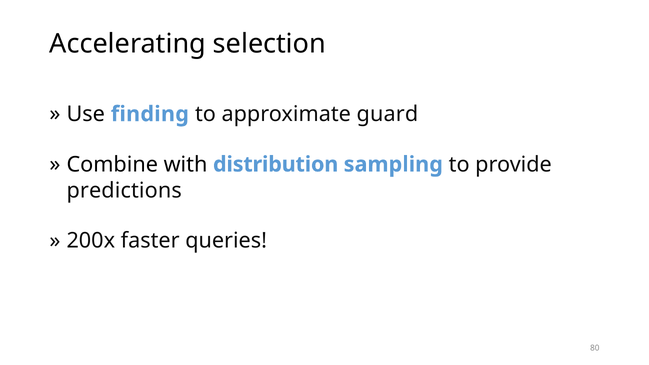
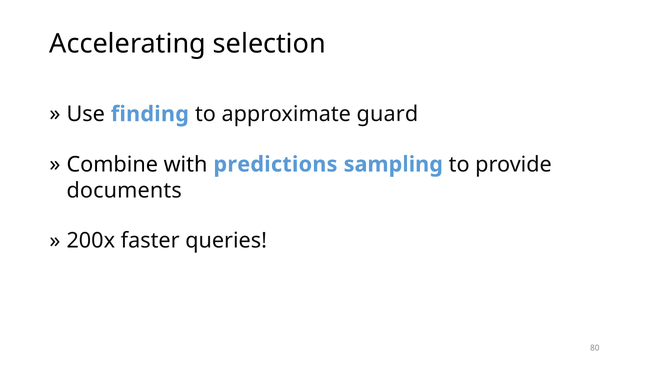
distribution: distribution -> predictions
predictions: predictions -> documents
